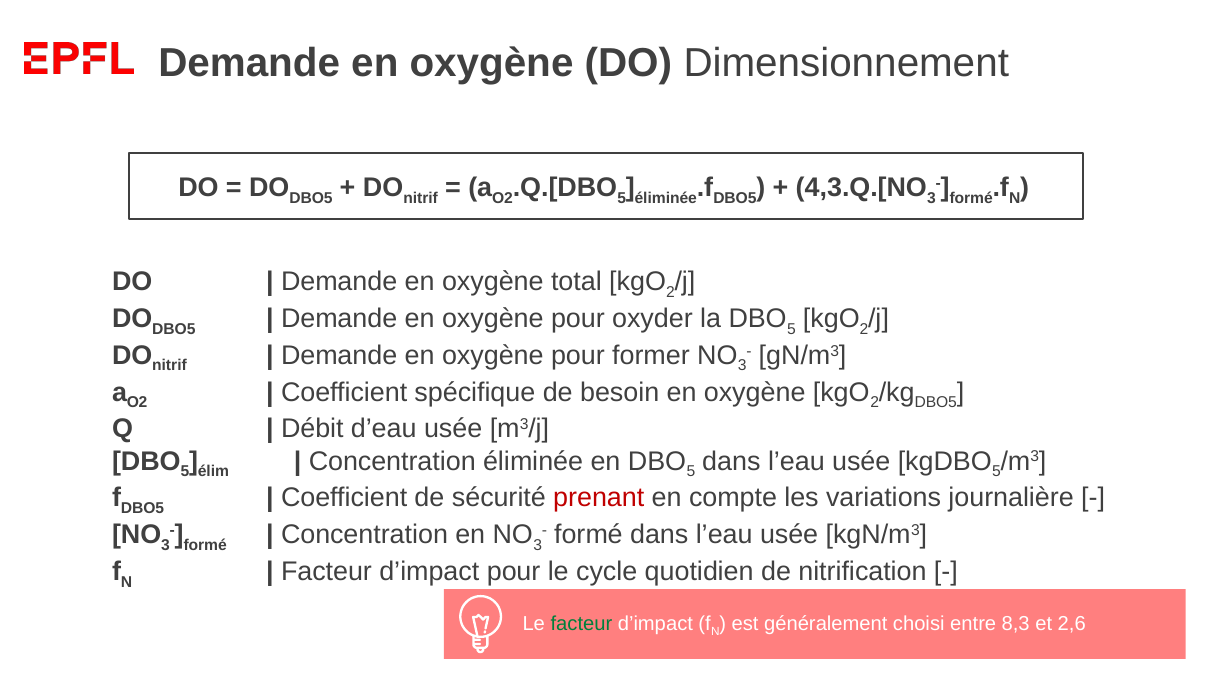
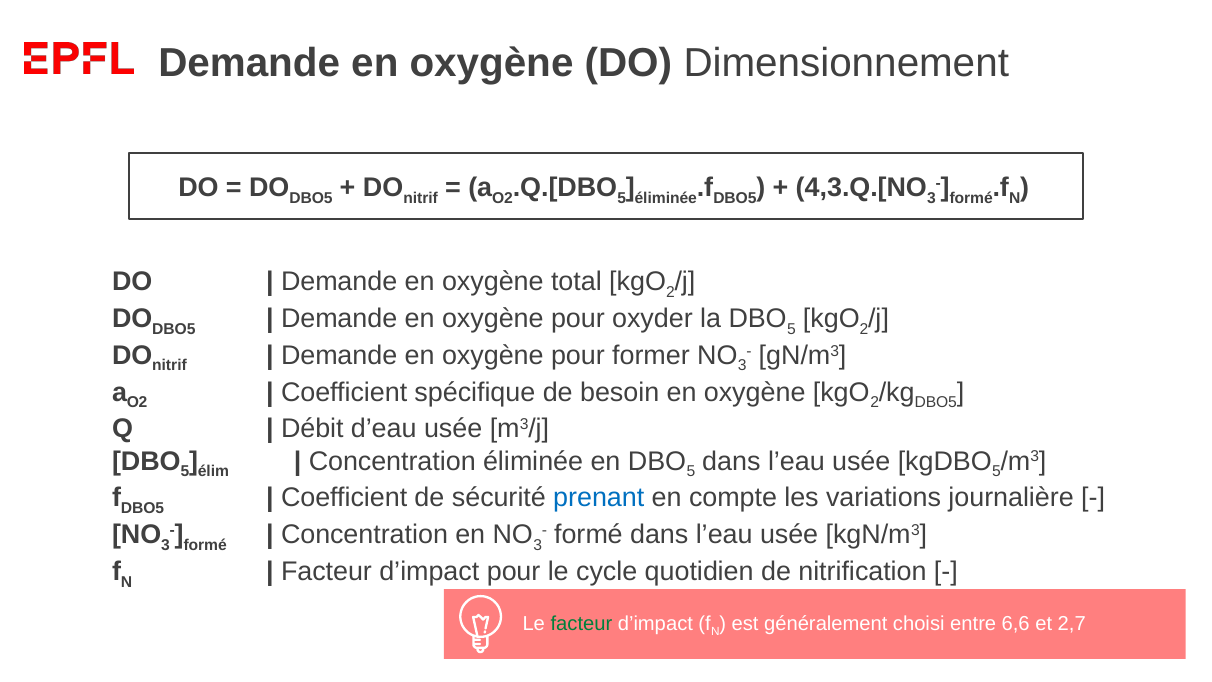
prenant colour: red -> blue
8,3: 8,3 -> 6,6
2,6: 2,6 -> 2,7
